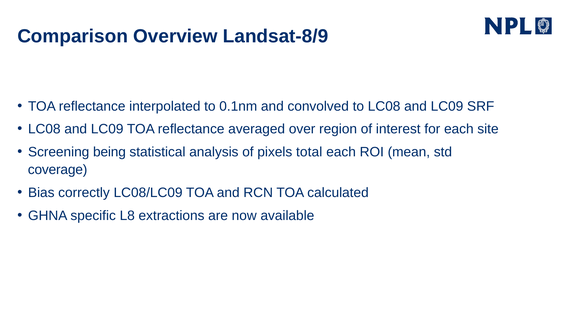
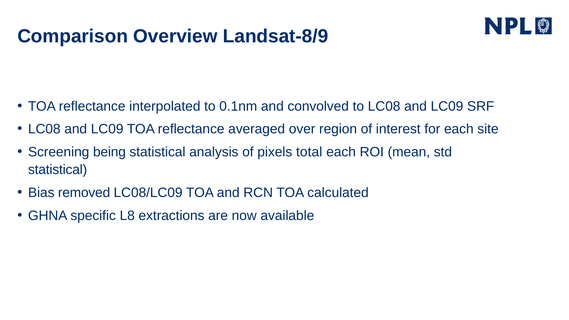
coverage at (58, 170): coverage -> statistical
correctly: correctly -> removed
